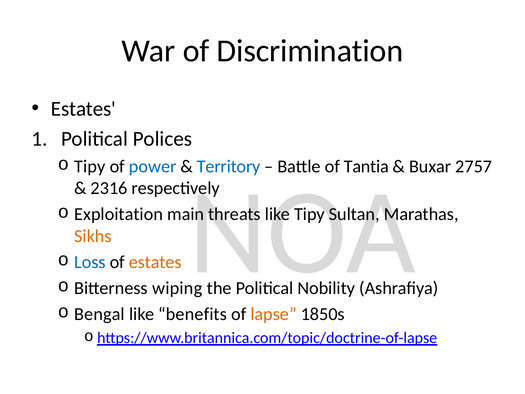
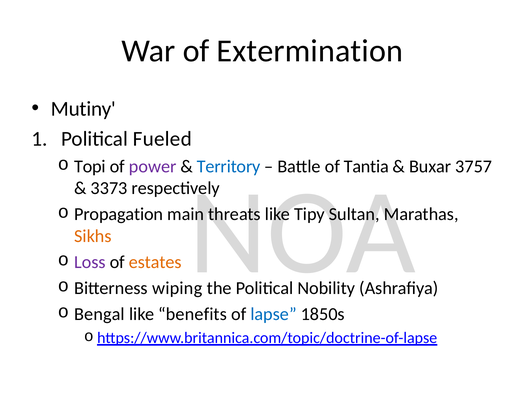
Discrimination: Discrimination -> Extermination
Estates at (83, 109): Estates -> Mutiny
Polices: Polices -> Fueled
Tipy at (90, 166): Tipy -> Topi
power colour: blue -> purple
2757: 2757 -> 3757
2316: 2316 -> 3373
Exploitation: Exploitation -> Propagation
Loss colour: blue -> purple
lapse colour: orange -> blue
